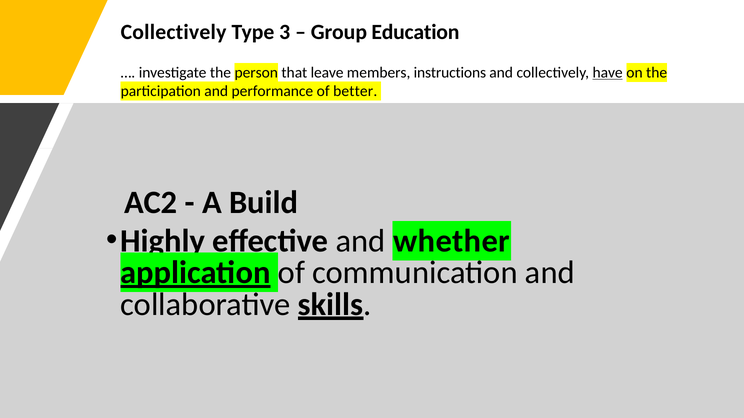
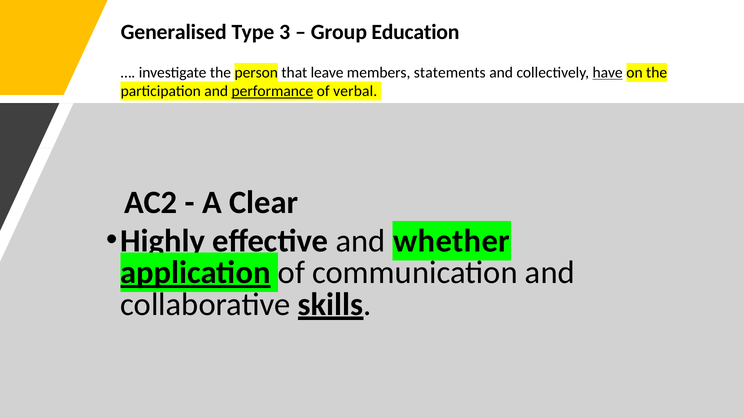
Collectively at (174, 32): Collectively -> Generalised
instructions: instructions -> statements
performance underline: none -> present
better: better -> verbal
Build: Build -> Clear
